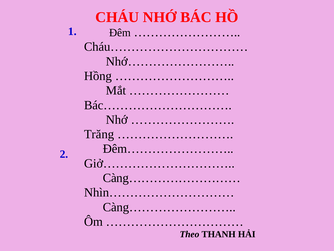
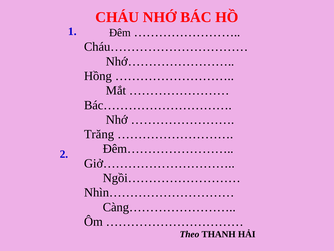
Càng………………………: Càng……………………… -> Ngồi………………………
